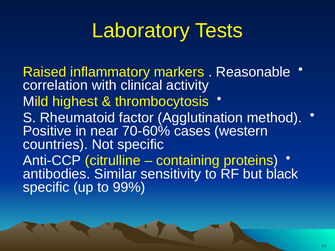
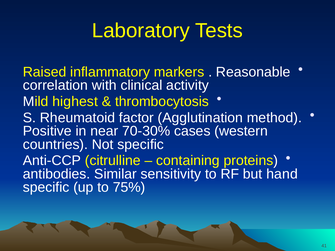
70-60%: 70-60% -> 70-30%
black: black -> hand
99%: 99% -> 75%
